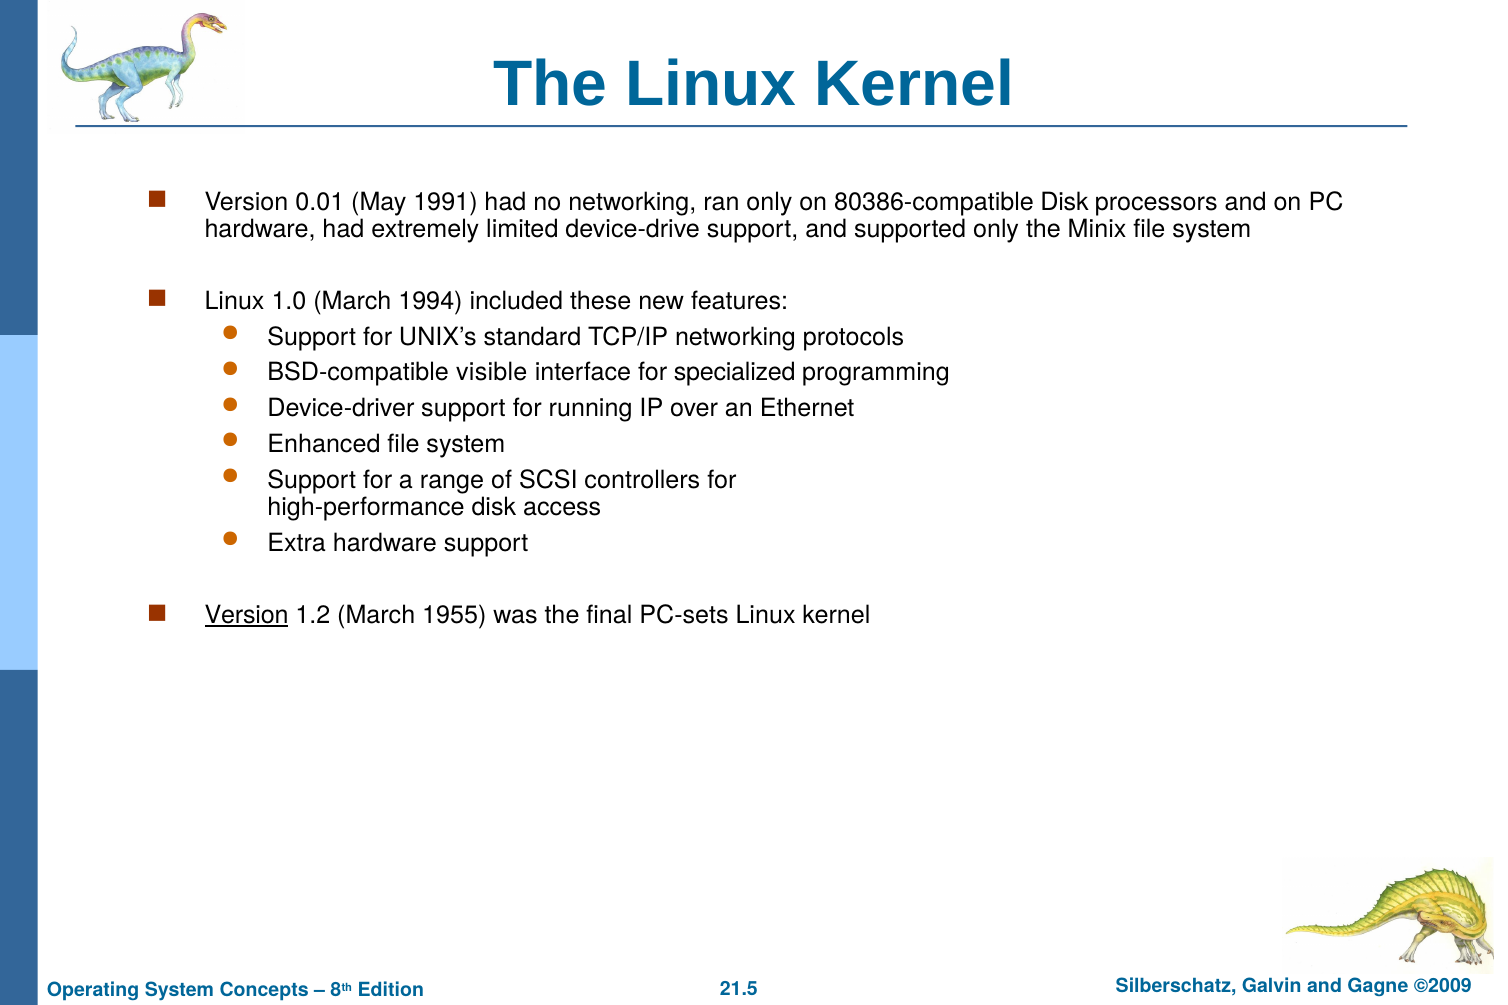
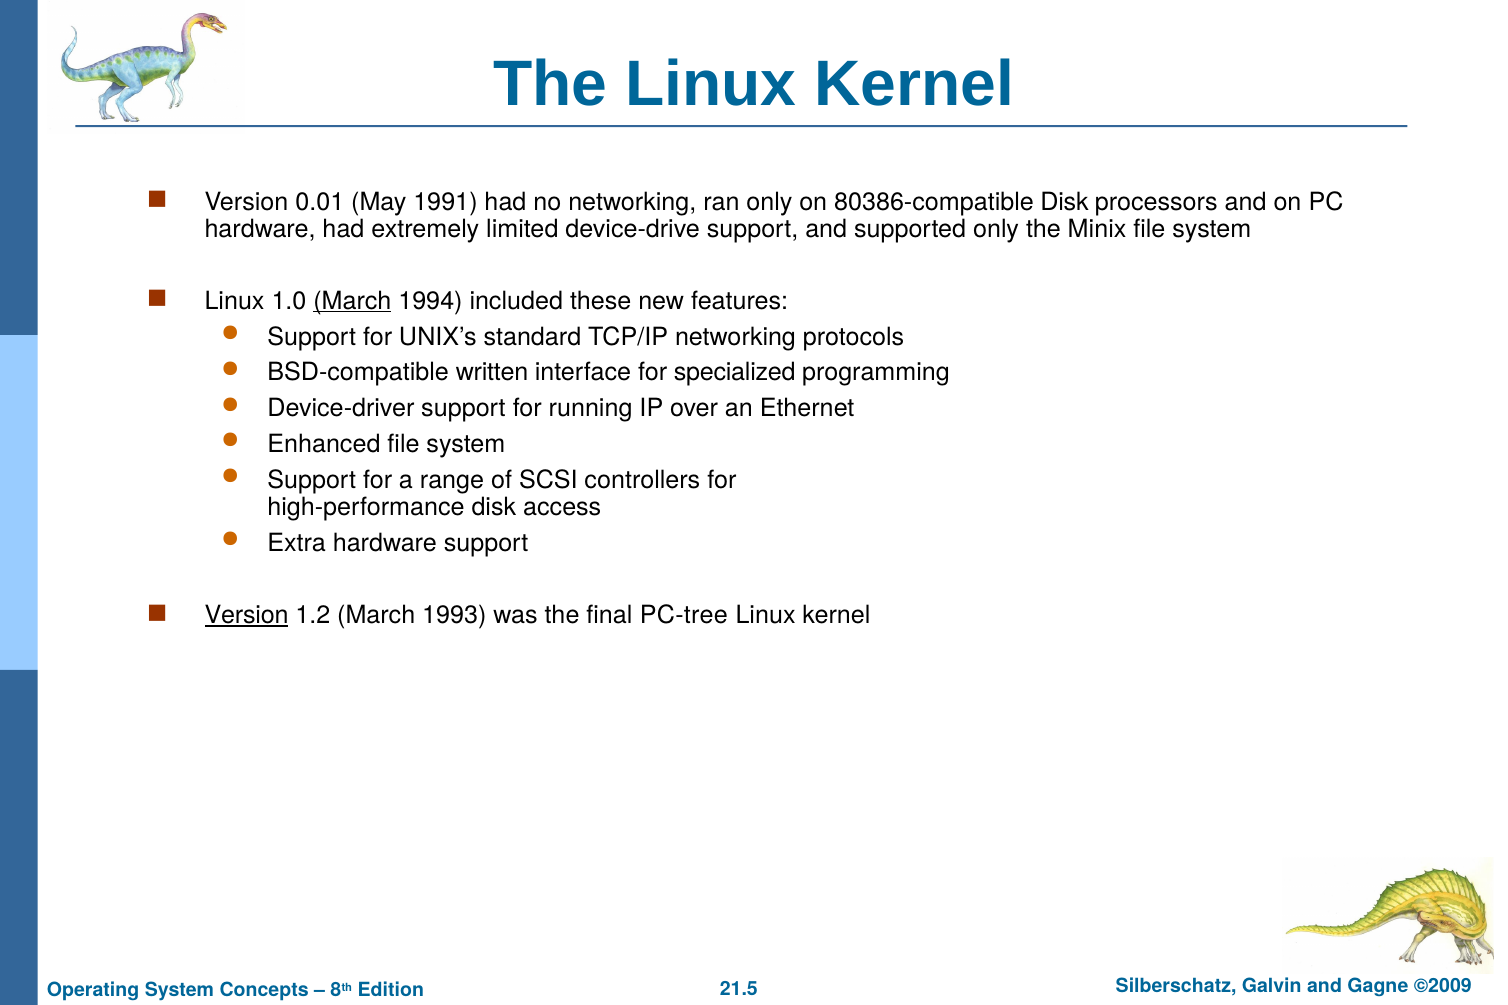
March at (352, 301) underline: none -> present
visible: visible -> written
1955: 1955 -> 1993
PC-sets: PC-sets -> PC-tree
